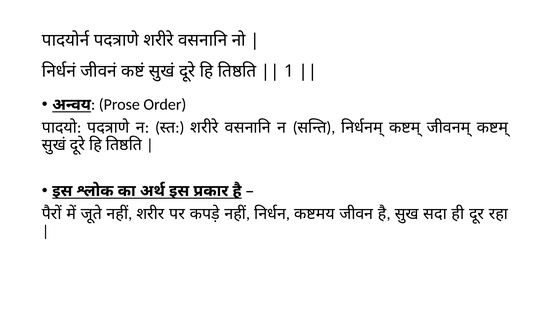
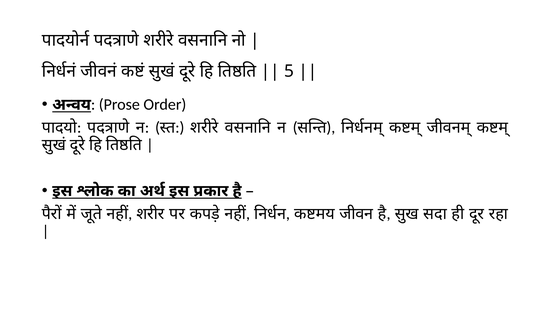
1: 1 -> 5
